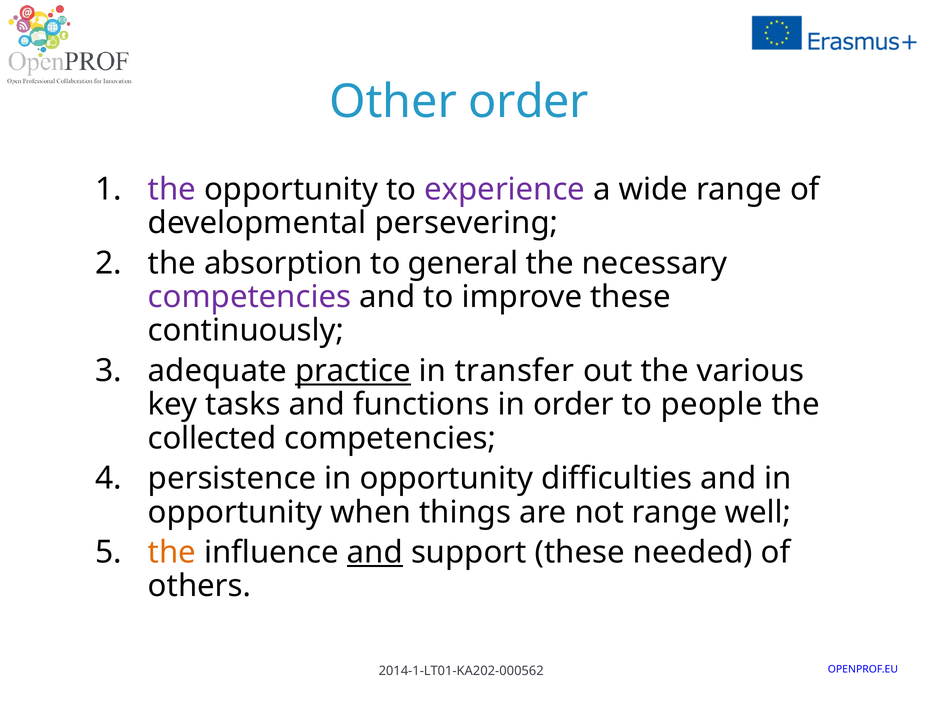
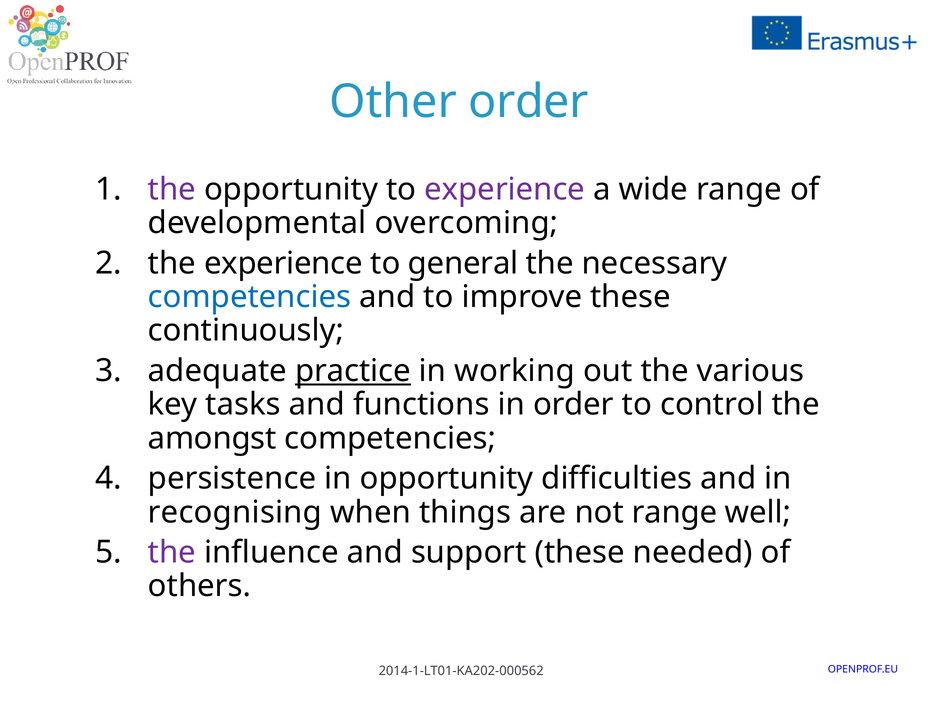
persevering: persevering -> overcoming
the absorption: absorption -> experience
competencies at (250, 297) colour: purple -> blue
transfer: transfer -> working
people: people -> control
collected: collected -> amongst
opportunity at (235, 512): opportunity -> recognising
the at (172, 552) colour: orange -> purple
and at (375, 552) underline: present -> none
